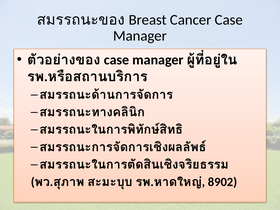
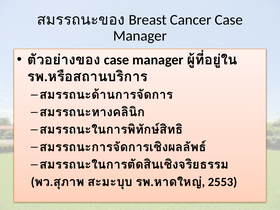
8902: 8902 -> 2553
